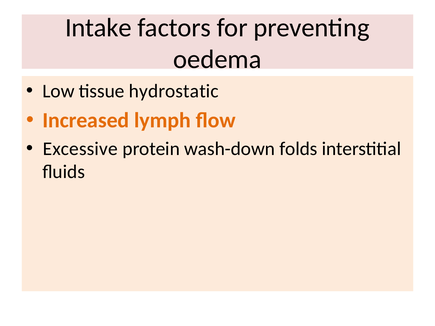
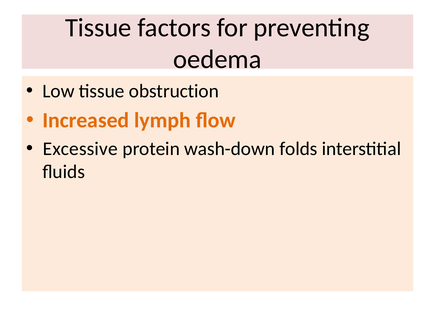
Intake at (98, 28): Intake -> Tissue
hydrostatic: hydrostatic -> obstruction
